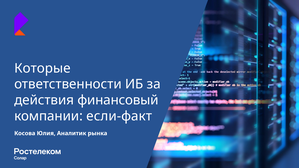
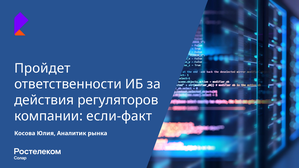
Которые: Которые -> Пройдет
финансовый: финансовый -> регуляторов
